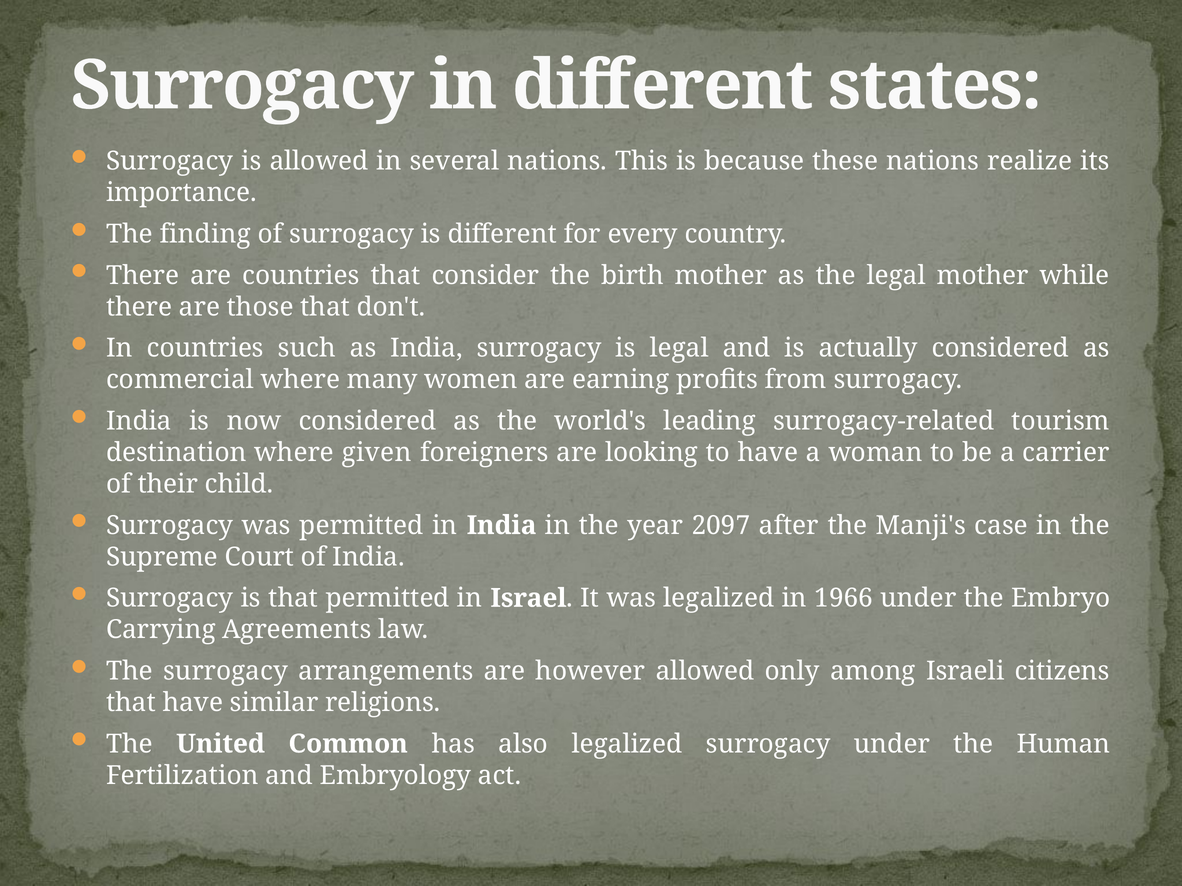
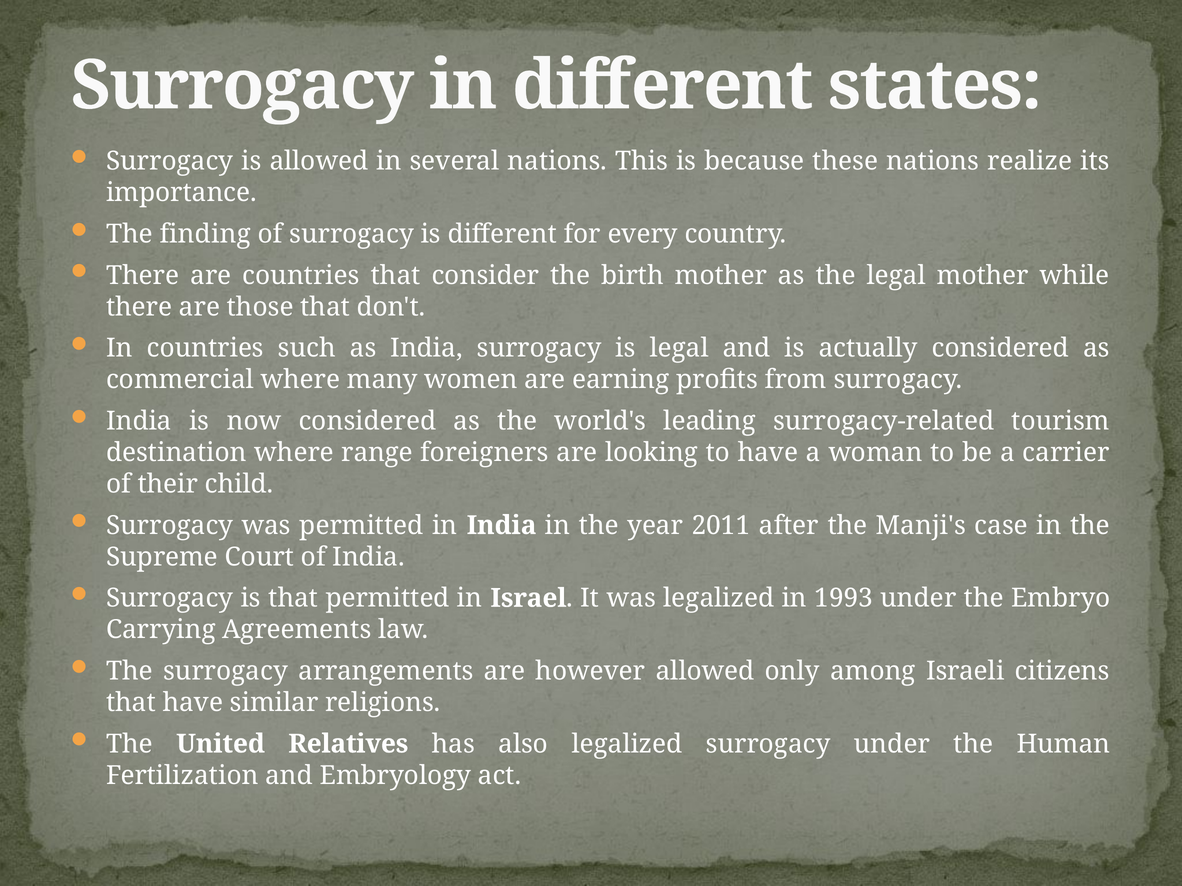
given: given -> range
2097: 2097 -> 2011
1966: 1966 -> 1993
Common: Common -> Relatives
